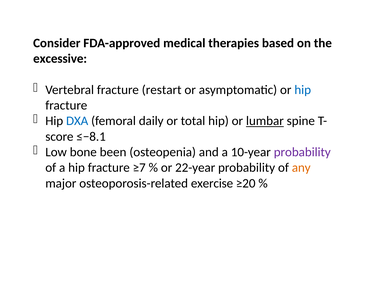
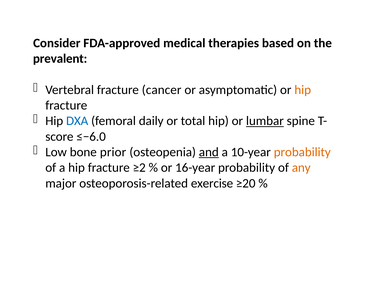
excessive: excessive -> prevalent
restart: restart -> cancer
hip at (303, 90) colour: blue -> orange
≤−8.1: ≤−8.1 -> ≤−6.0
been: been -> prior
and underline: none -> present
probability at (302, 152) colour: purple -> orange
≥7: ≥7 -> ≥2
22-year: 22-year -> 16-year
